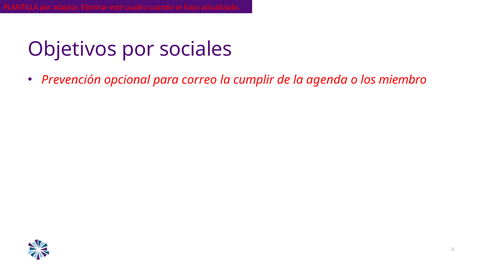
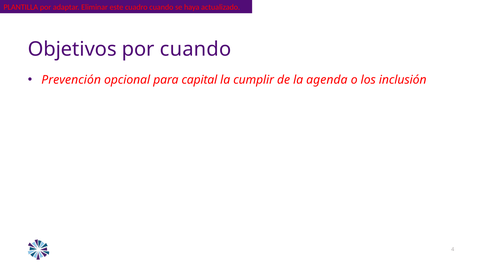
por sociales: sociales -> cuando
correo: correo -> capital
miembro: miembro -> inclusión
